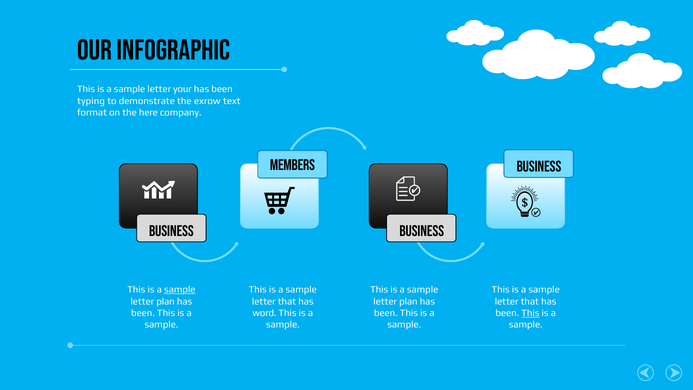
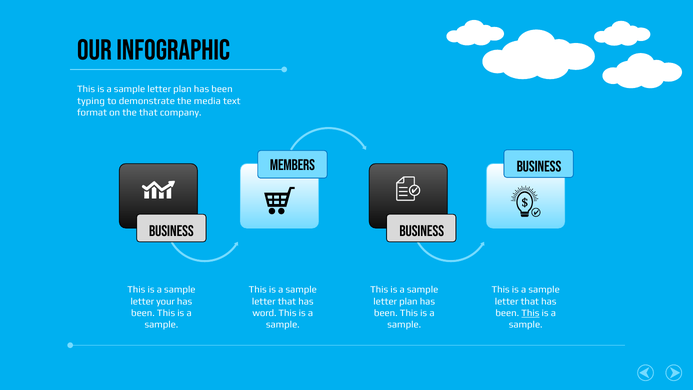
your at (182, 89): your -> plan
exrow: exrow -> media
the here: here -> that
sample at (180, 290) underline: present -> none
plan at (166, 301): plan -> your
